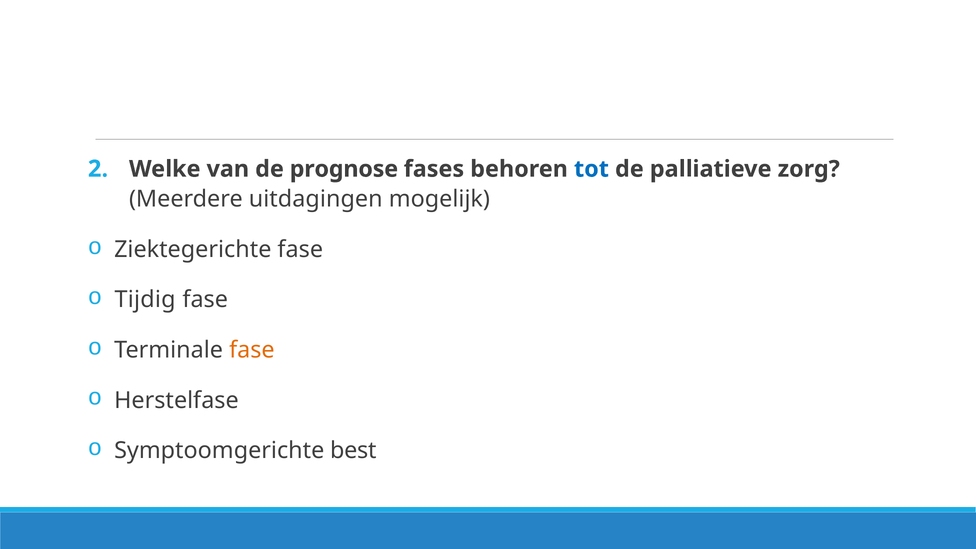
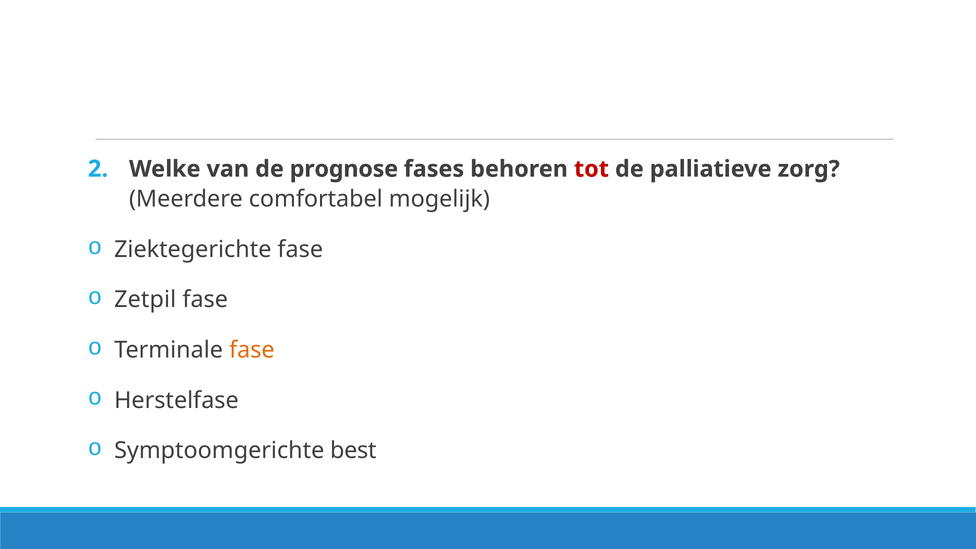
tot colour: blue -> red
uitdagingen: uitdagingen -> comfortabel
Tijdig: Tijdig -> Zetpil
